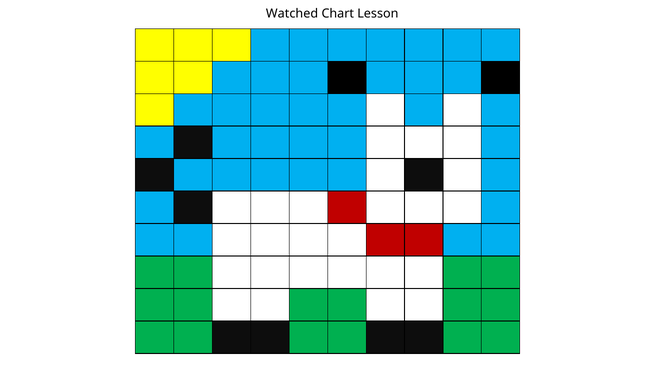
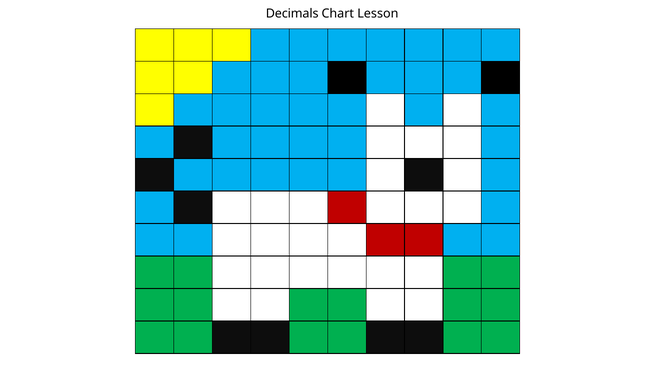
Watched: Watched -> Decimals
